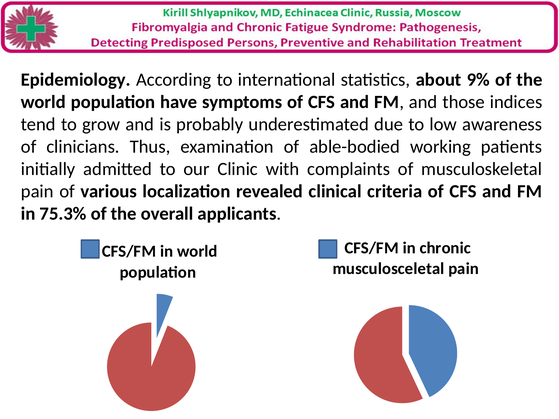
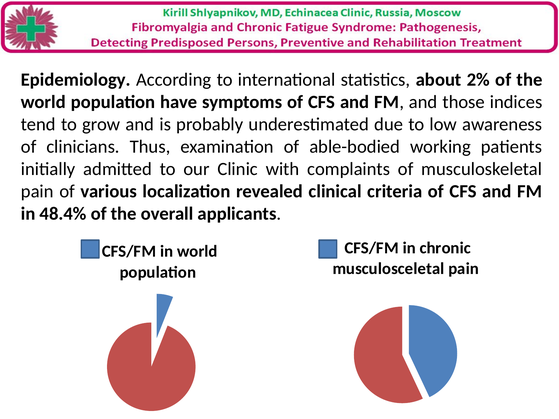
9%: 9% -> 2%
75.3%: 75.3% -> 48.4%
